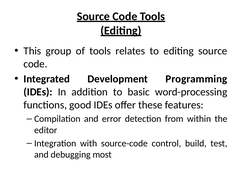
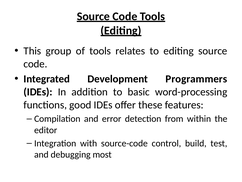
Programming: Programming -> Programmers
